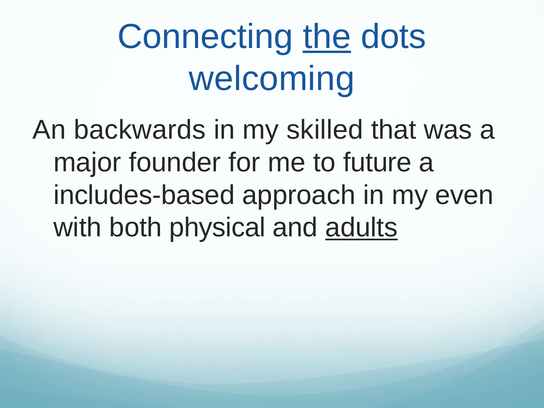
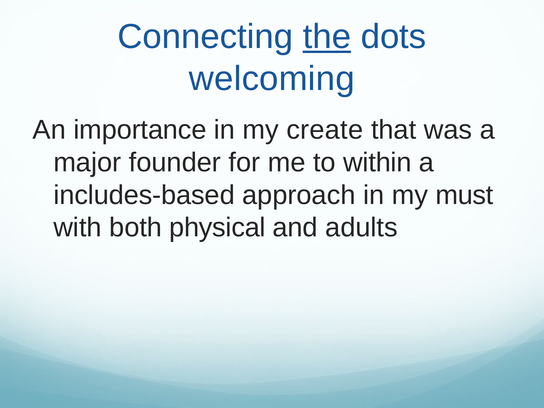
backwards: backwards -> importance
skilled: skilled -> create
future: future -> within
even: even -> must
adults underline: present -> none
